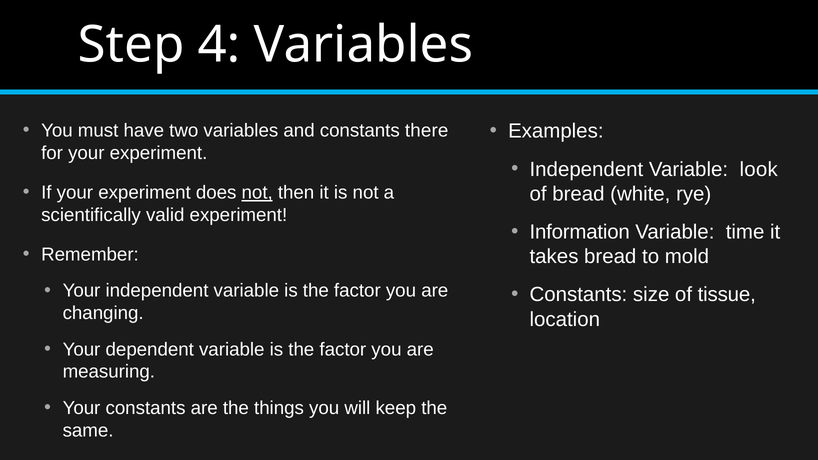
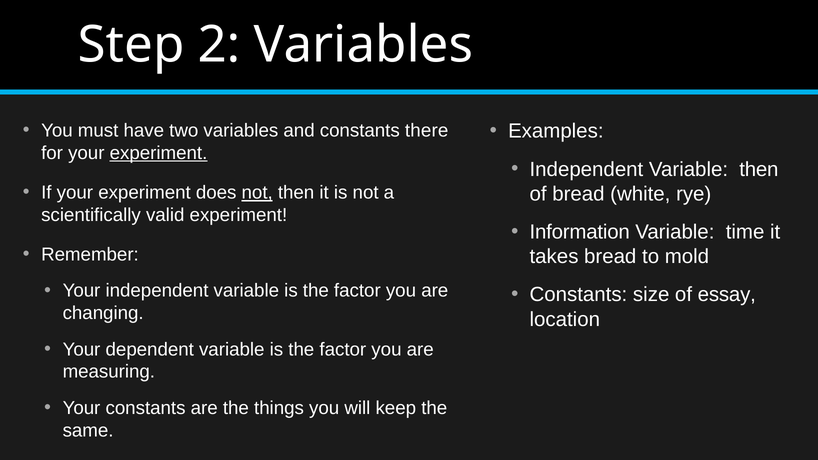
4: 4 -> 2
experiment at (159, 153) underline: none -> present
Variable look: look -> then
tissue: tissue -> essay
